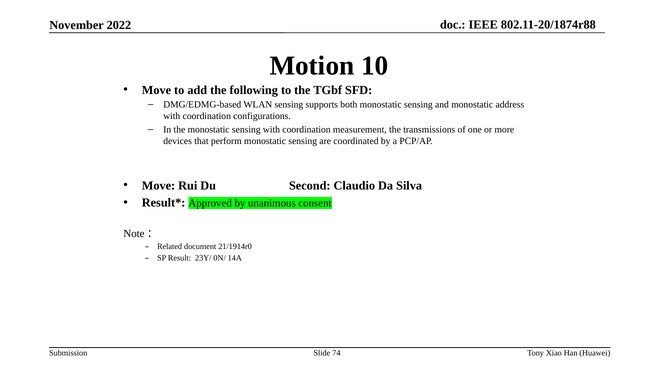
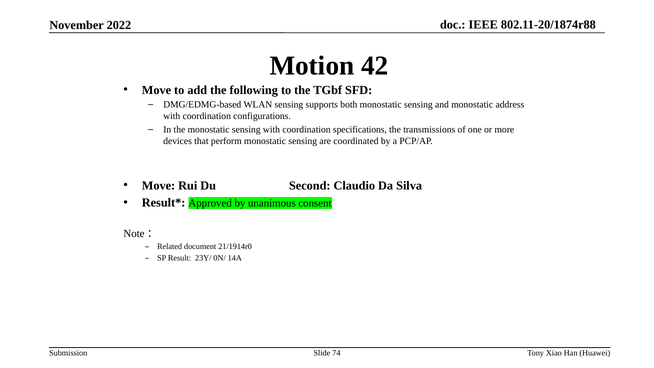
10: 10 -> 42
measurement: measurement -> specifications
